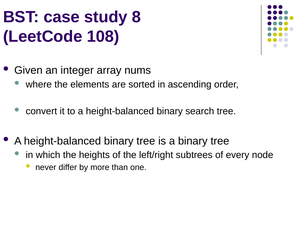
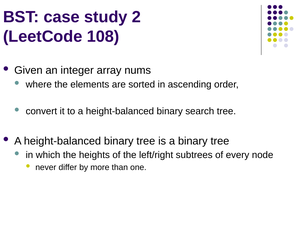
8: 8 -> 2
